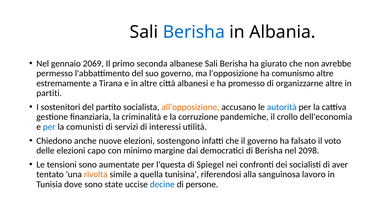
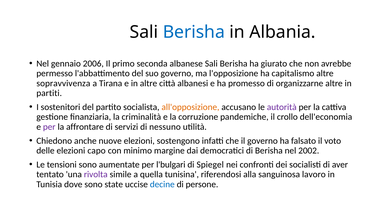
2069: 2069 -> 2006
comunismo: comunismo -> capitalismo
estremamente: estremamente -> sopravvivenza
autorità colour: blue -> purple
per at (49, 127) colour: blue -> purple
comunisti: comunisti -> affrontare
interessi: interessi -> nessuno
2098: 2098 -> 2002
l'questa: l'questa -> l'bulgari
rivolta colour: orange -> purple
